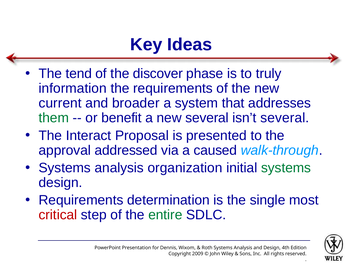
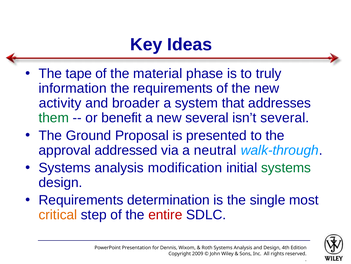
tend: tend -> tape
discover: discover -> material
current: current -> activity
Interact: Interact -> Ground
caused: caused -> neutral
organization: organization -> modification
critical colour: red -> orange
entire colour: green -> red
